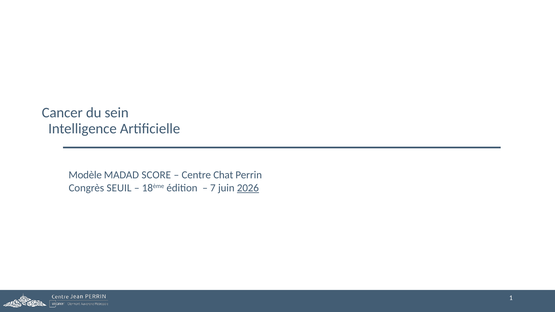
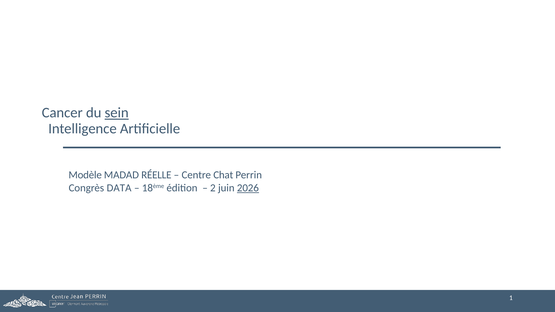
sein underline: none -> present
SCORE: SCORE -> RÉELLE
SEUIL: SEUIL -> DATA
7: 7 -> 2
